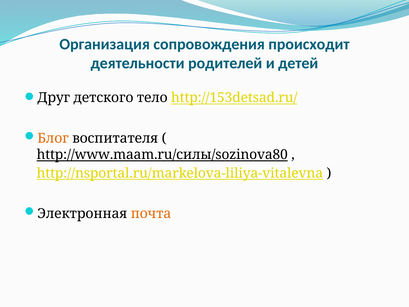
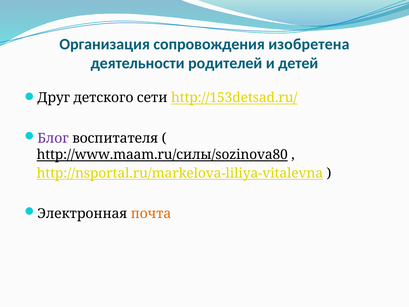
происходит: происходит -> изобретена
тело: тело -> сети
Блог colour: orange -> purple
